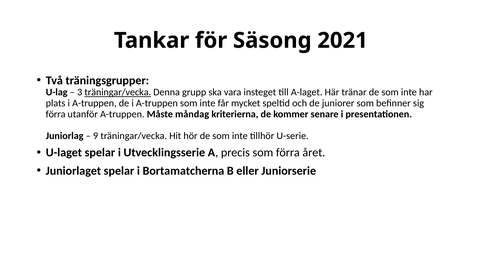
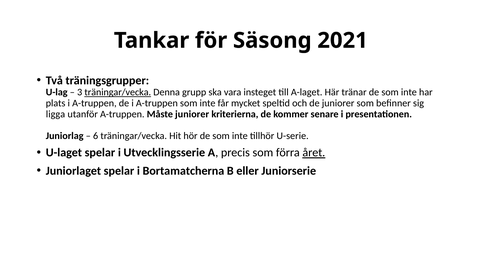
förra at (56, 114): förra -> ligga
Måste måndag: måndag -> juniorer
9: 9 -> 6
året underline: none -> present
